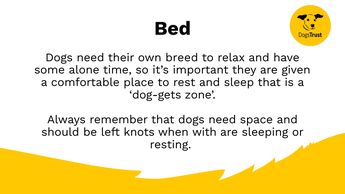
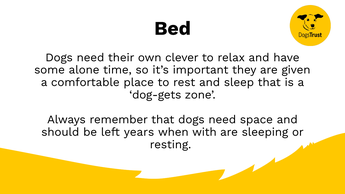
breed: breed -> clever
knots: knots -> years
